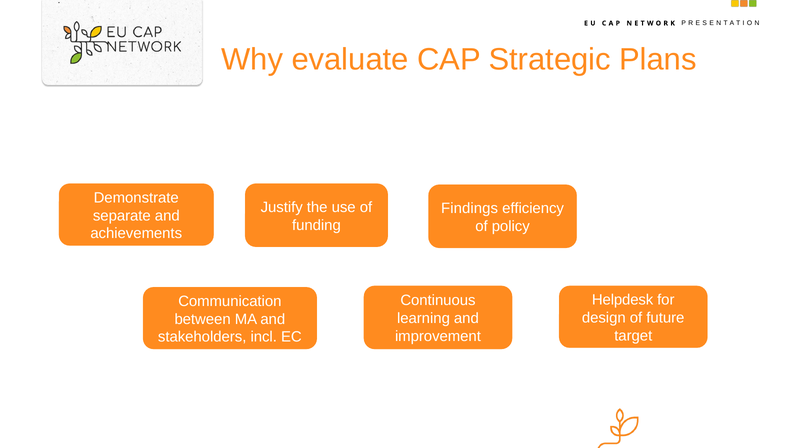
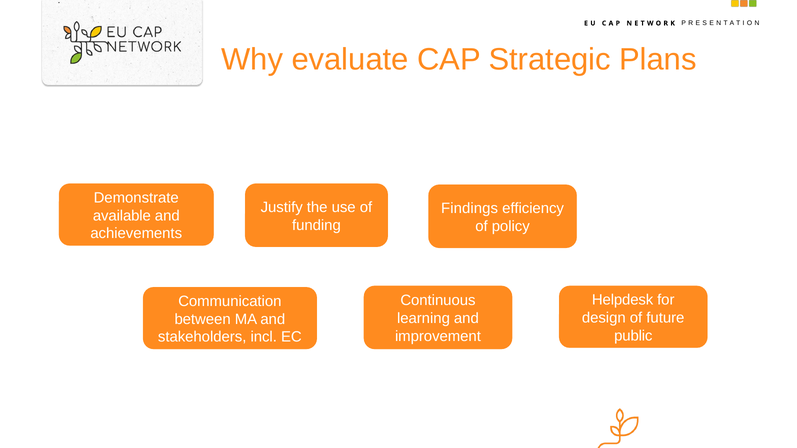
separate: separate -> available
target: target -> public
